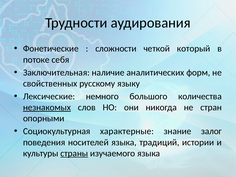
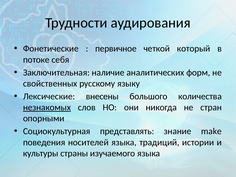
сложности: сложности -> первичное
немного: немного -> внесены
характерные: характерные -> представлять
залог: залог -> make
страны underline: present -> none
